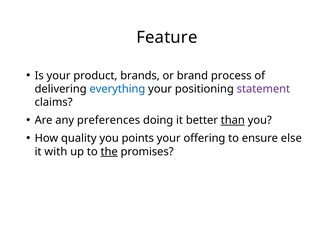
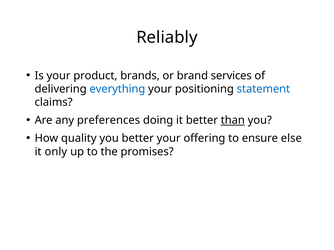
Feature: Feature -> Reliably
process: process -> services
statement colour: purple -> blue
you points: points -> better
with: with -> only
the underline: present -> none
